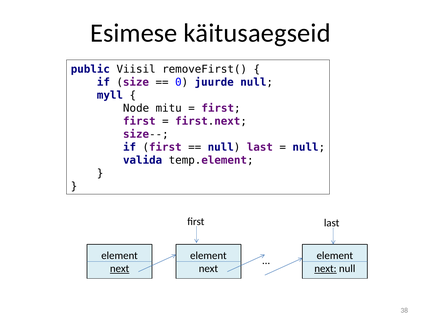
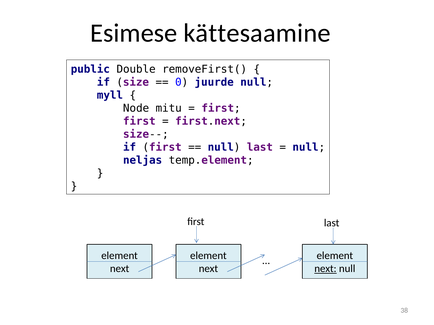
käitusaegseid: käitusaegseid -> kättesaamine
Viisil: Viisil -> Double
valida: valida -> neljas
next at (120, 269) underline: present -> none
